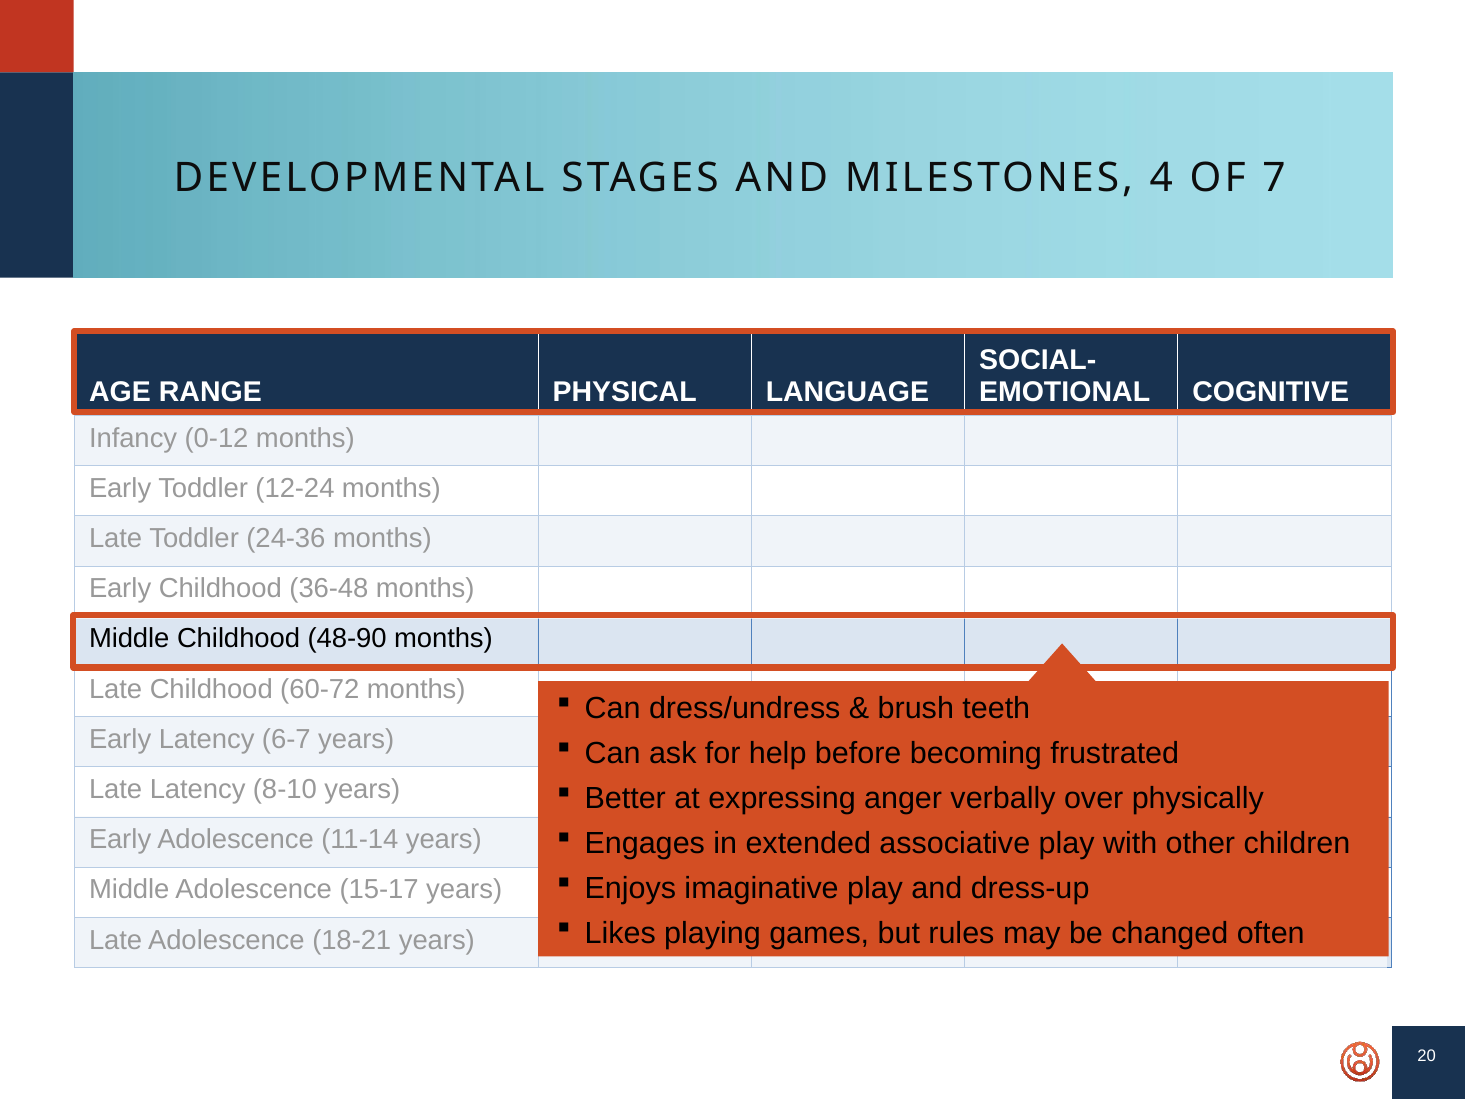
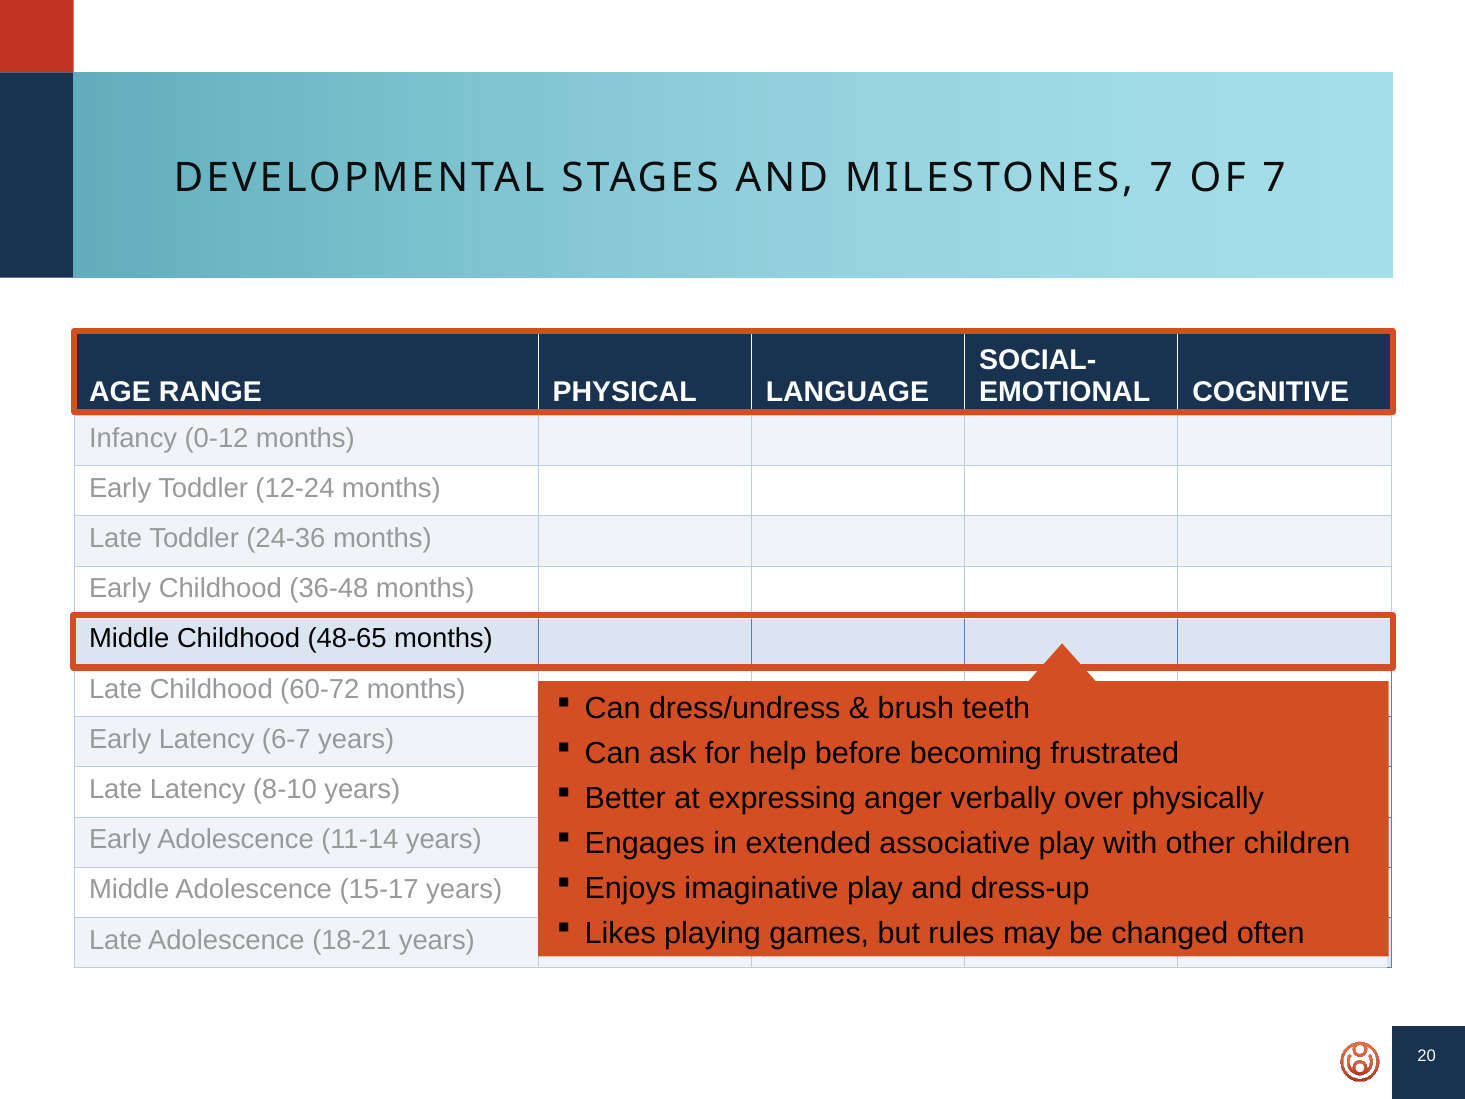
MILESTONES 4: 4 -> 7
48-90: 48-90 -> 48-65
